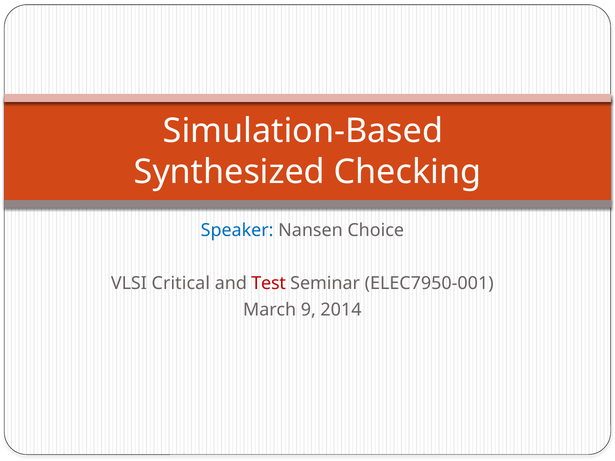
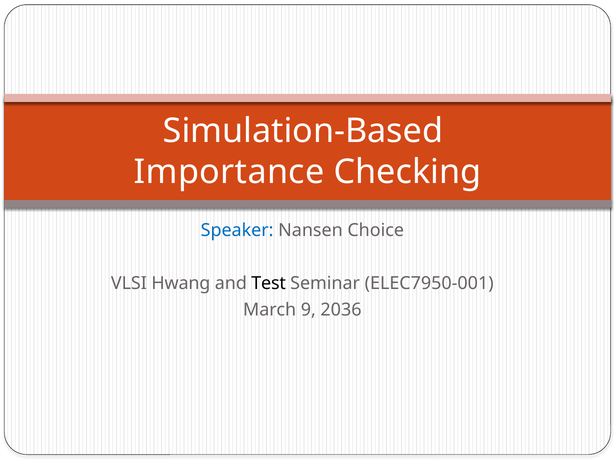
Synthesized: Synthesized -> Importance
Critical: Critical -> Hwang
Test colour: red -> black
2014: 2014 -> 2036
